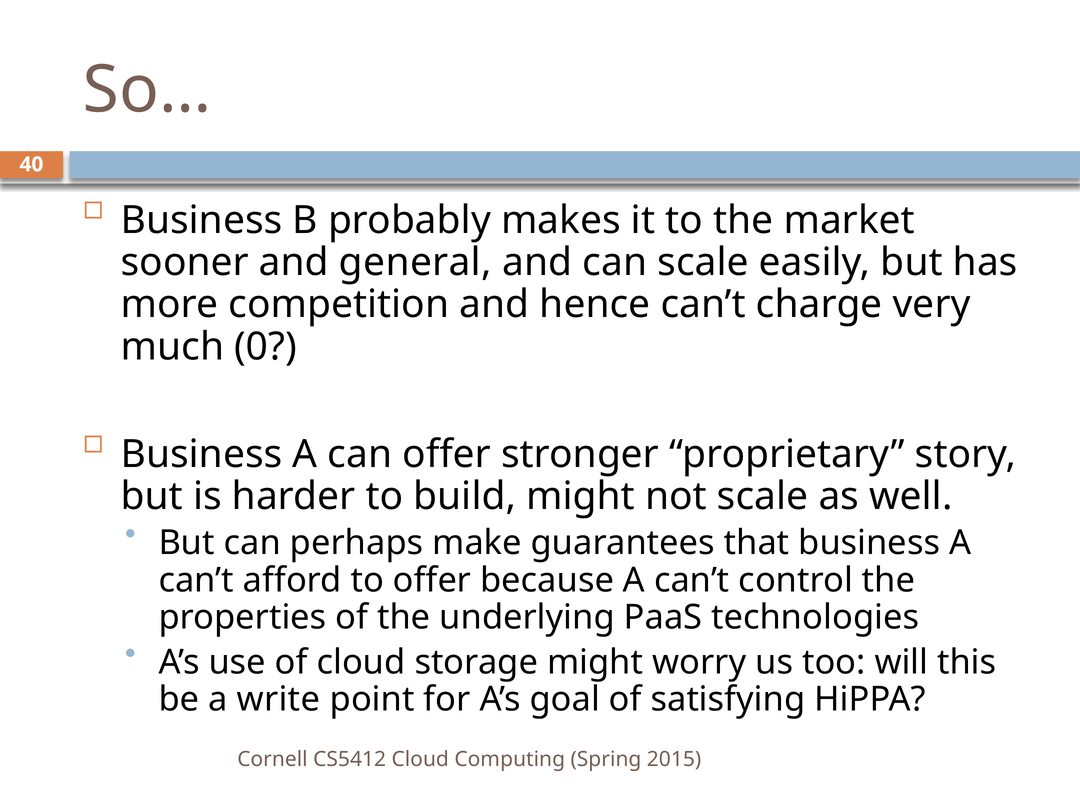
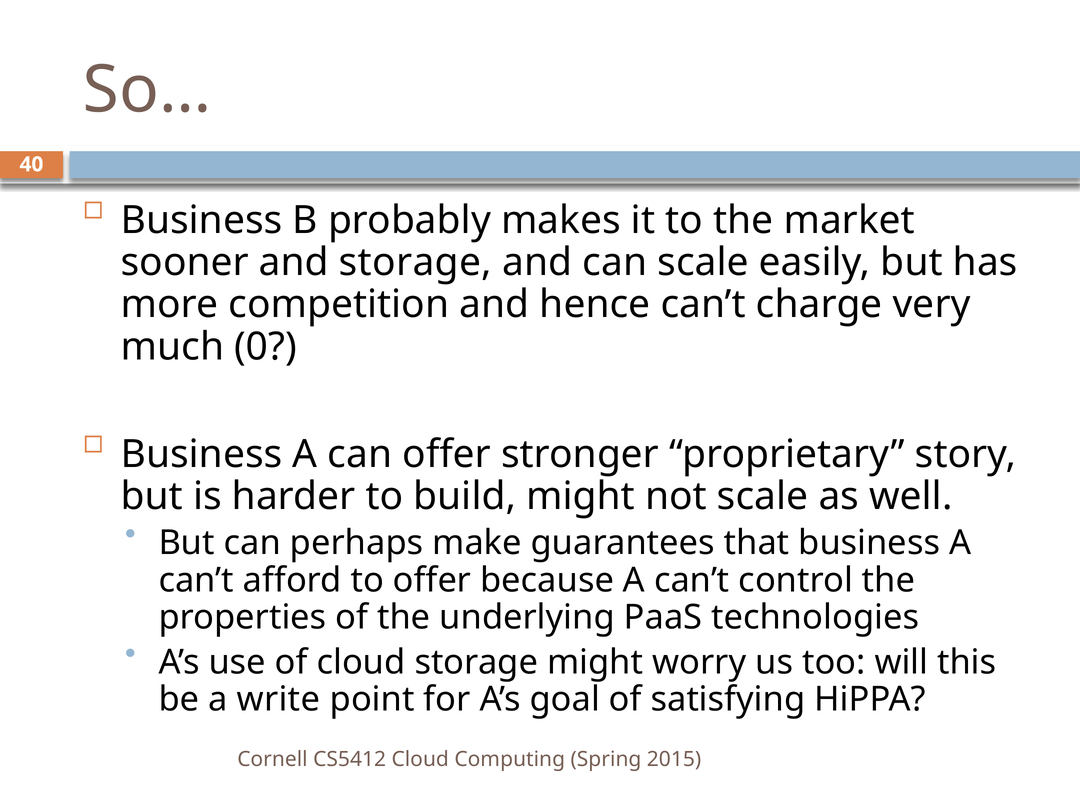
and general: general -> storage
